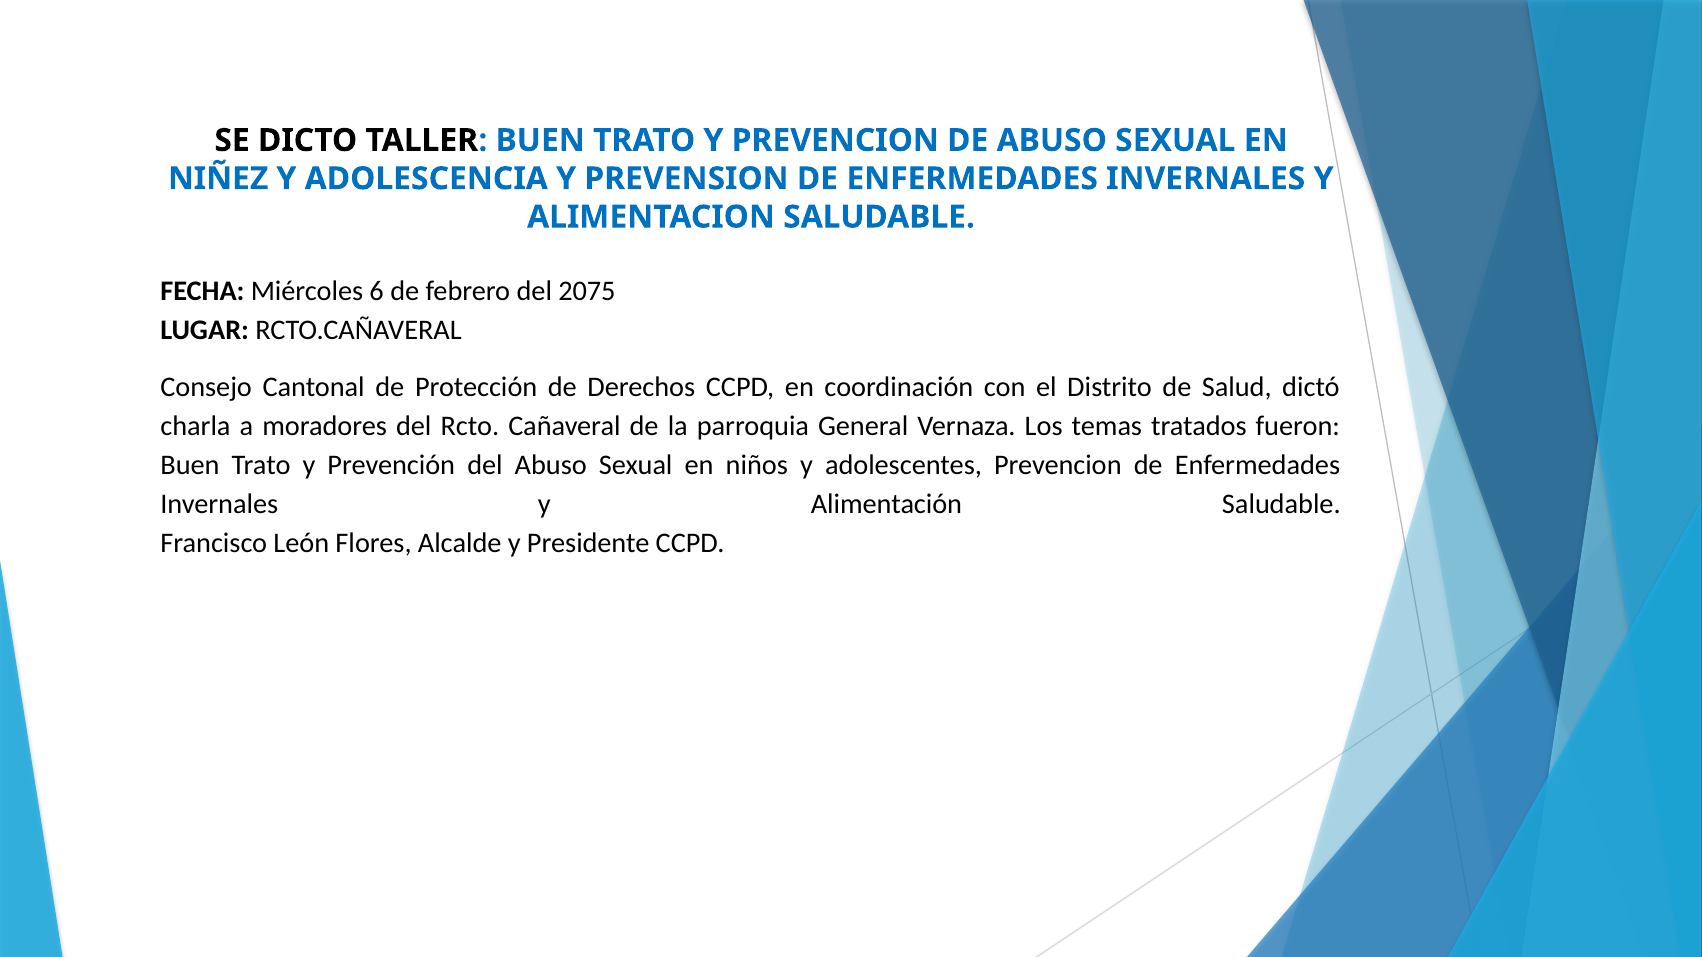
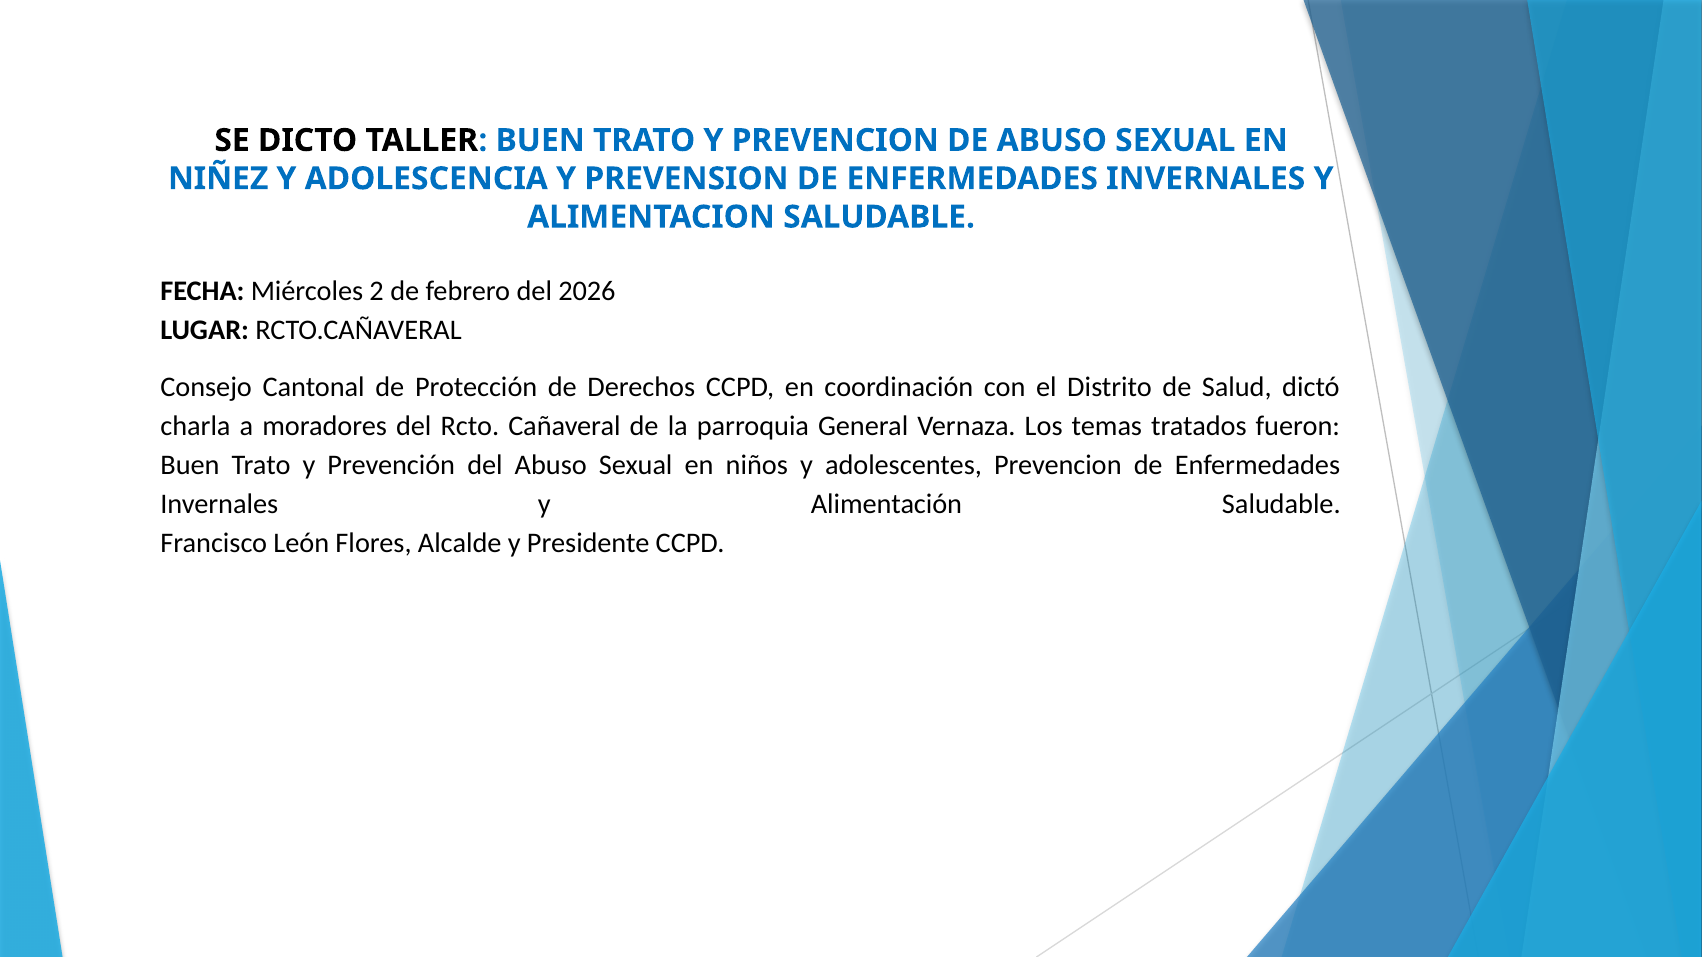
6: 6 -> 2
2075: 2075 -> 2026
